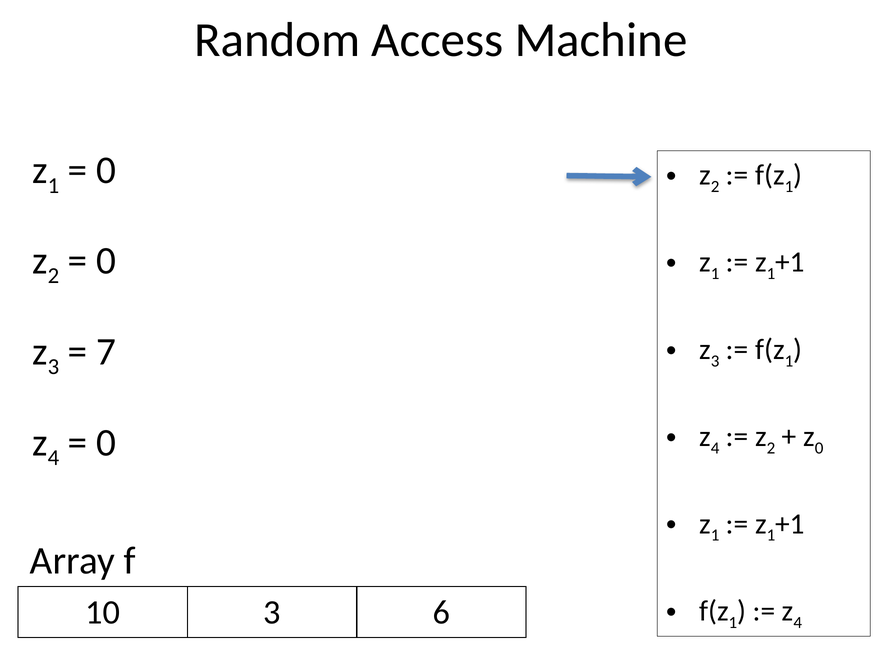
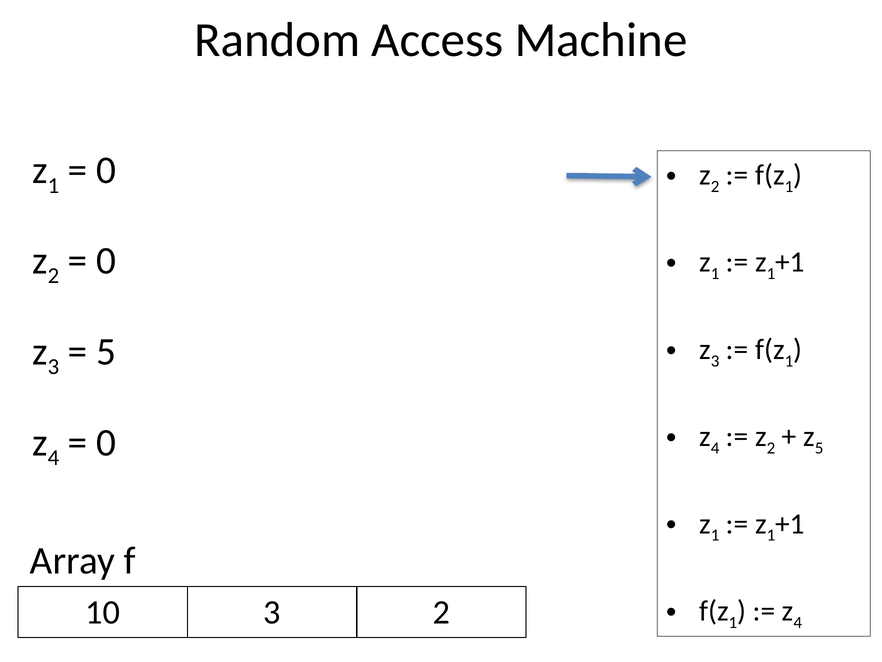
7 at (106, 351): 7 -> 5
0 at (819, 448): 0 -> 5
3 6: 6 -> 2
